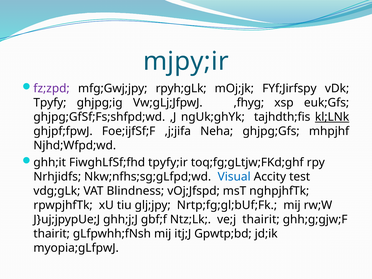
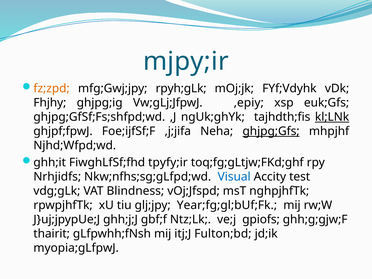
fz;zpd colour: purple -> orange
FYf;Jirfspy: FYf;Jirfspy -> FYf;Vdyhk
Tpyfy: Tpyfy -> Fhjhy
,fhyg: ,fhyg -> ,epiy
ghjpg;Gfs underline: none -> present
Nrtp;fg;gl;bUf;Fk: Nrtp;fg;gl;bUf;Fk -> Year;fg;gl;bUf;Fk
ve;j thairit: thairit -> gpiofs
Gpwtp;bd: Gpwtp;bd -> Fulton;bd
